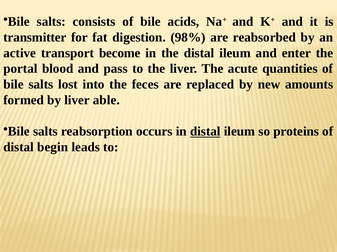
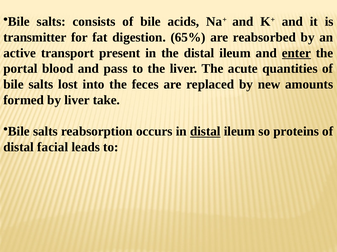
98%: 98% -> 65%
become: become -> present
enter underline: none -> present
able: able -> take
begin: begin -> facial
